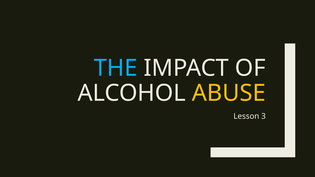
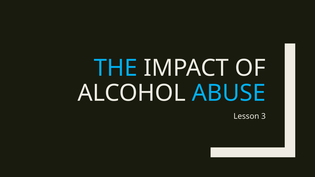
ABUSE colour: yellow -> light blue
